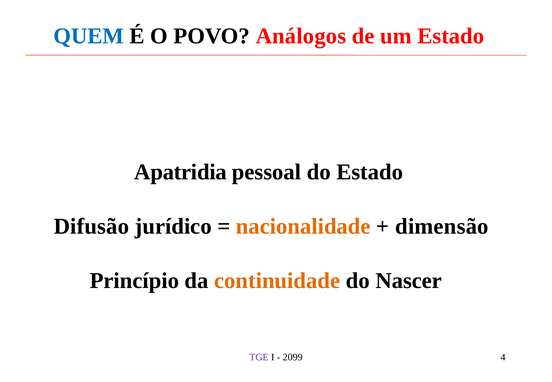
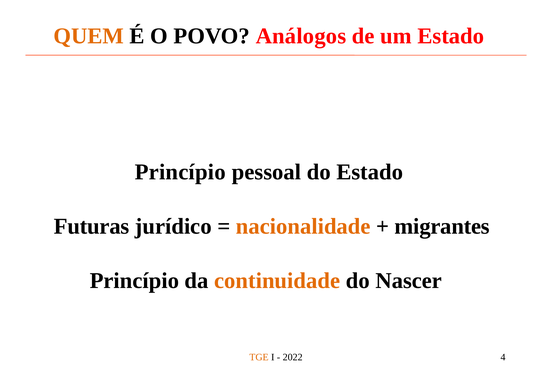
QUEM colour: blue -> orange
Apatridia at (181, 172): Apatridia -> Princípio
Difusão: Difusão -> Futuras
dimensão: dimensão -> migrantes
TGE colour: purple -> orange
2099: 2099 -> 2022
